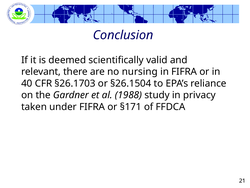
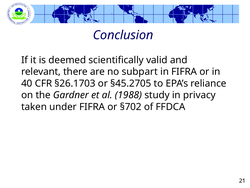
nursing: nursing -> subpart
§26.1504: §26.1504 -> §45.2705
§171: §171 -> §702
